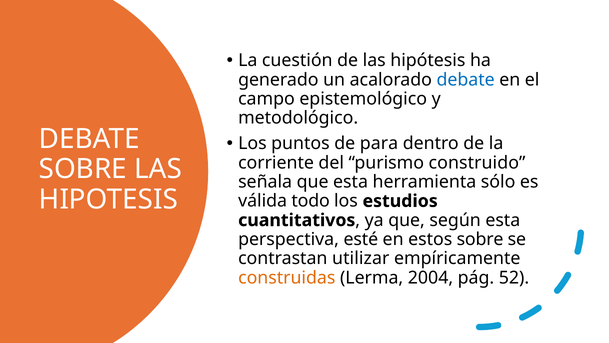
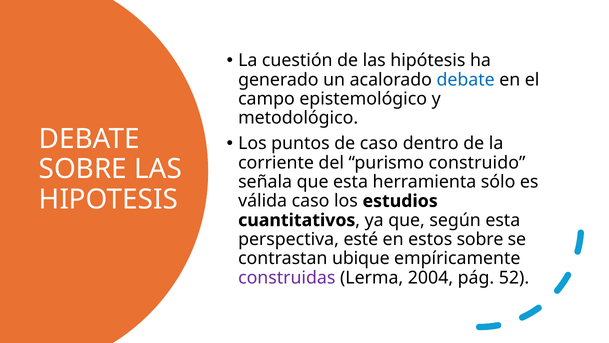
de para: para -> caso
válida todo: todo -> caso
utilizar: utilizar -> ubique
construidas colour: orange -> purple
